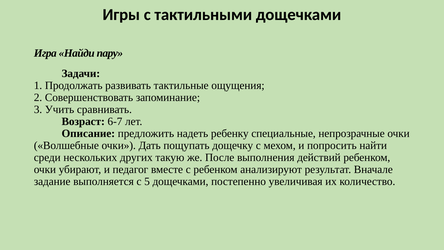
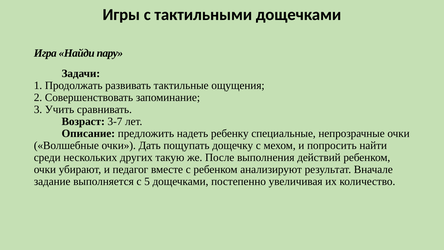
6-7: 6-7 -> 3-7
